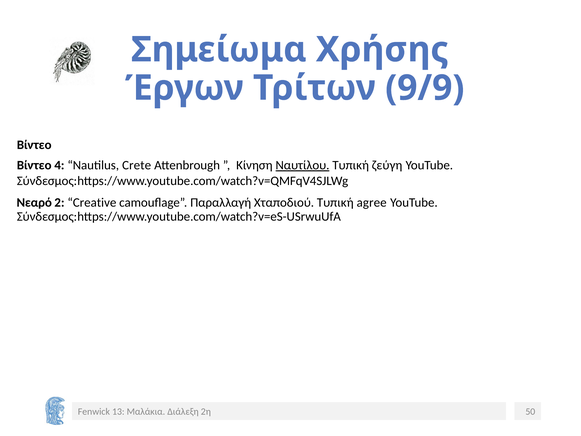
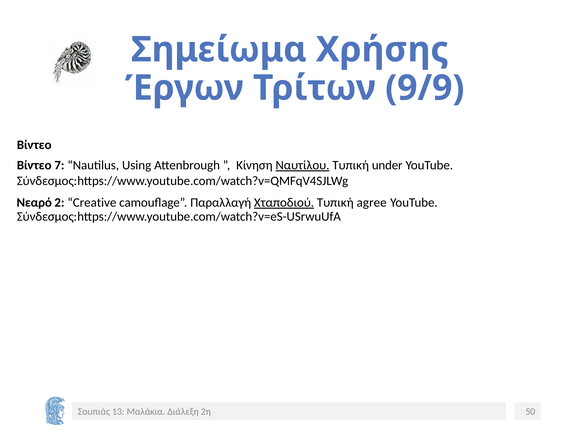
4: 4 -> 7
Crete: Crete -> Using
ζεύγη: ζεύγη -> under
Χταποδιού underline: none -> present
Fenwick: Fenwick -> Σουπιάς
